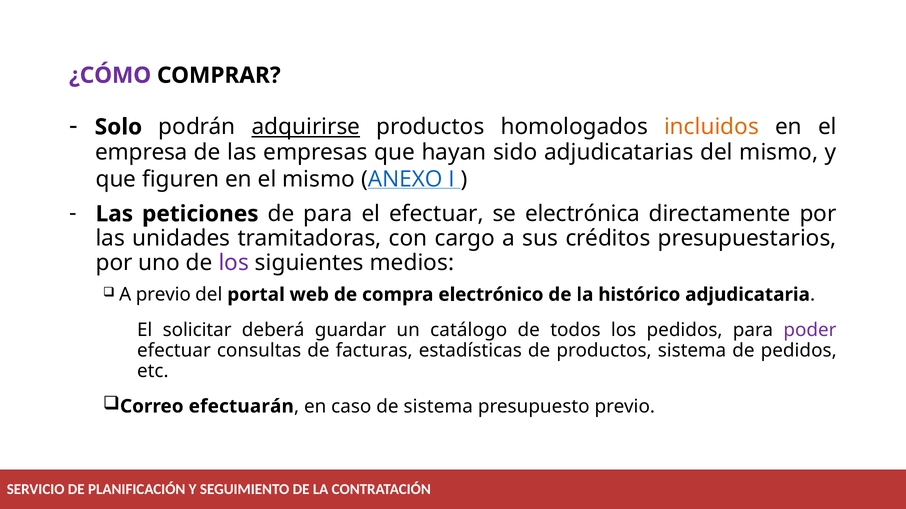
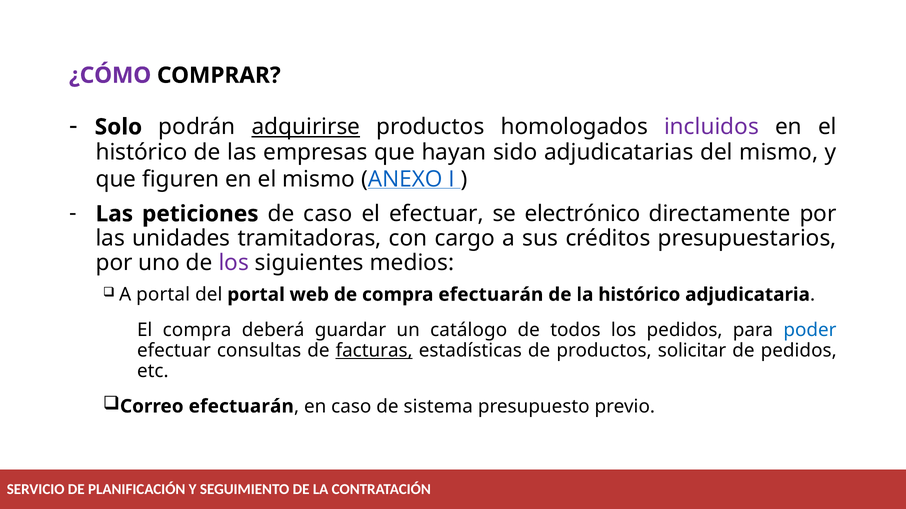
incluidos colour: orange -> purple
empresa at (142, 152): empresa -> histórico
de para: para -> caso
electrónica: electrónica -> electrónico
A previo: previo -> portal
compra electrónico: electrónico -> efectuarán
El solicitar: solicitar -> compra
poder colour: purple -> blue
facturas underline: none -> present
productos sistema: sistema -> solicitar
